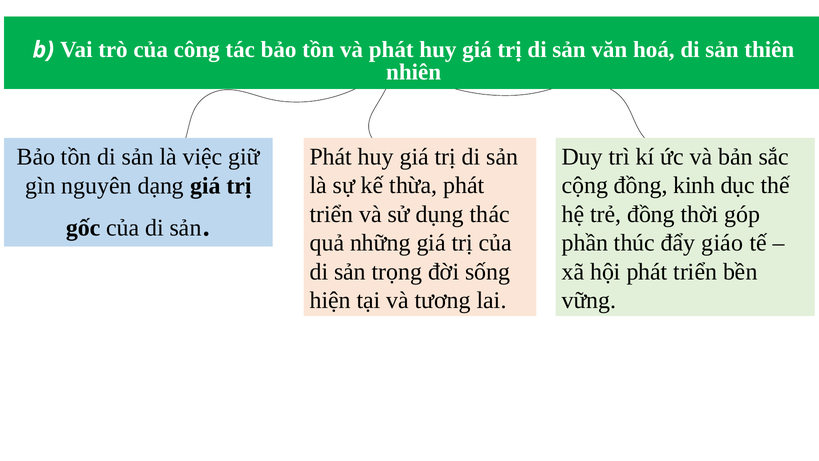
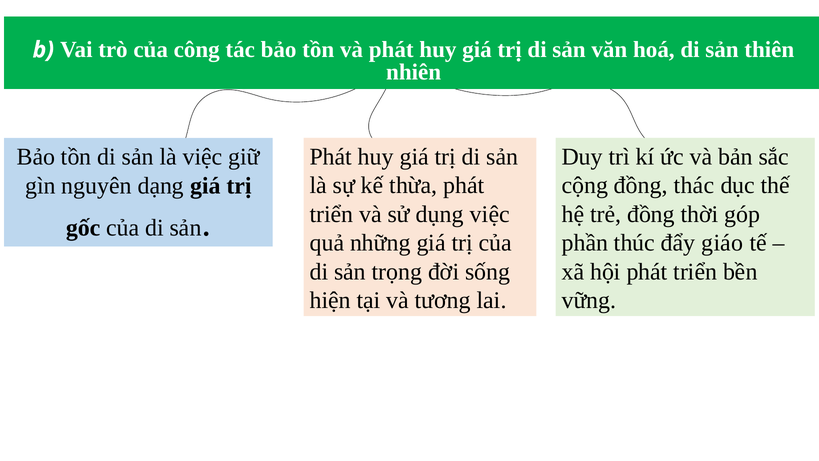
kinh: kinh -> thác
dụng thác: thác -> việc
